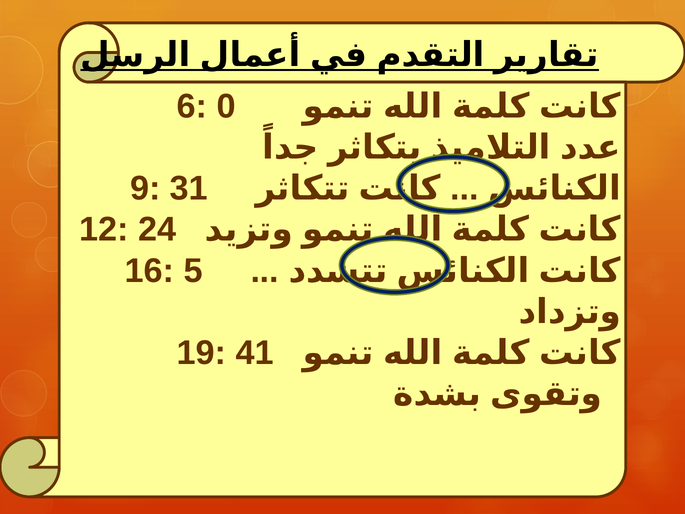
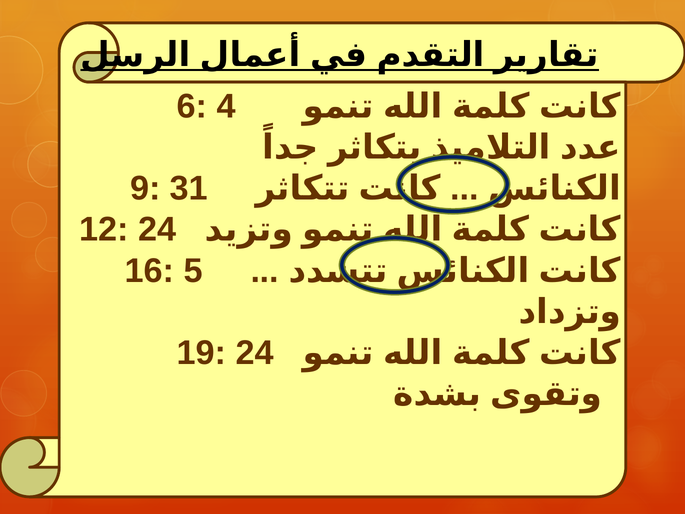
0: 0 -> 4
19 41: 41 -> 24
